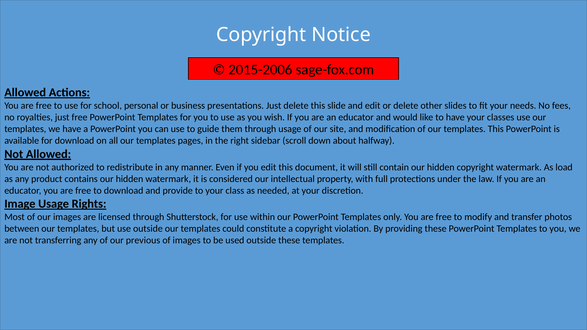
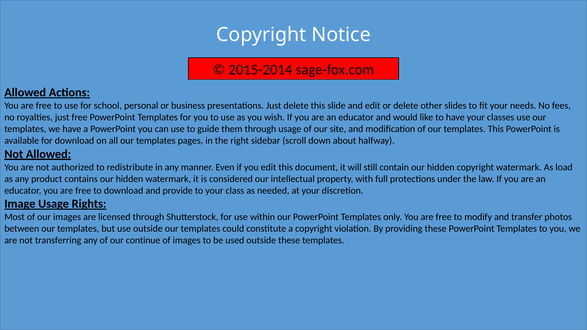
2015-2006: 2015-2006 -> 2015-2014
previous: previous -> continue
